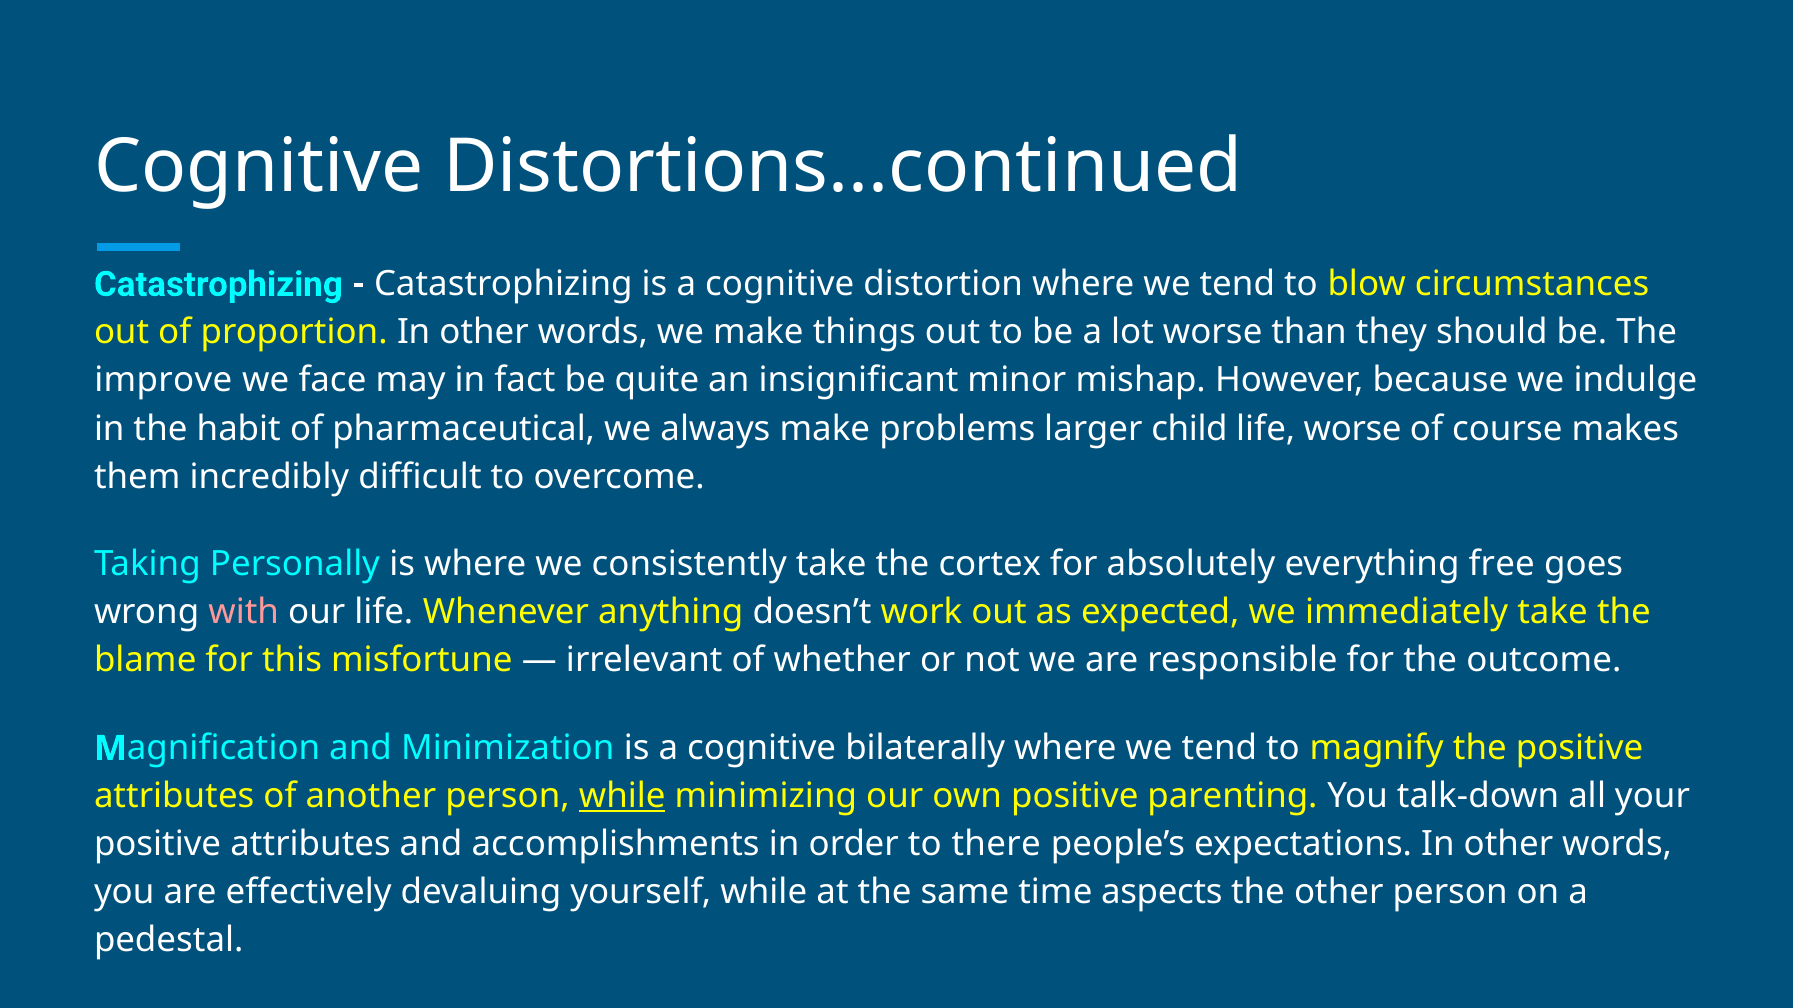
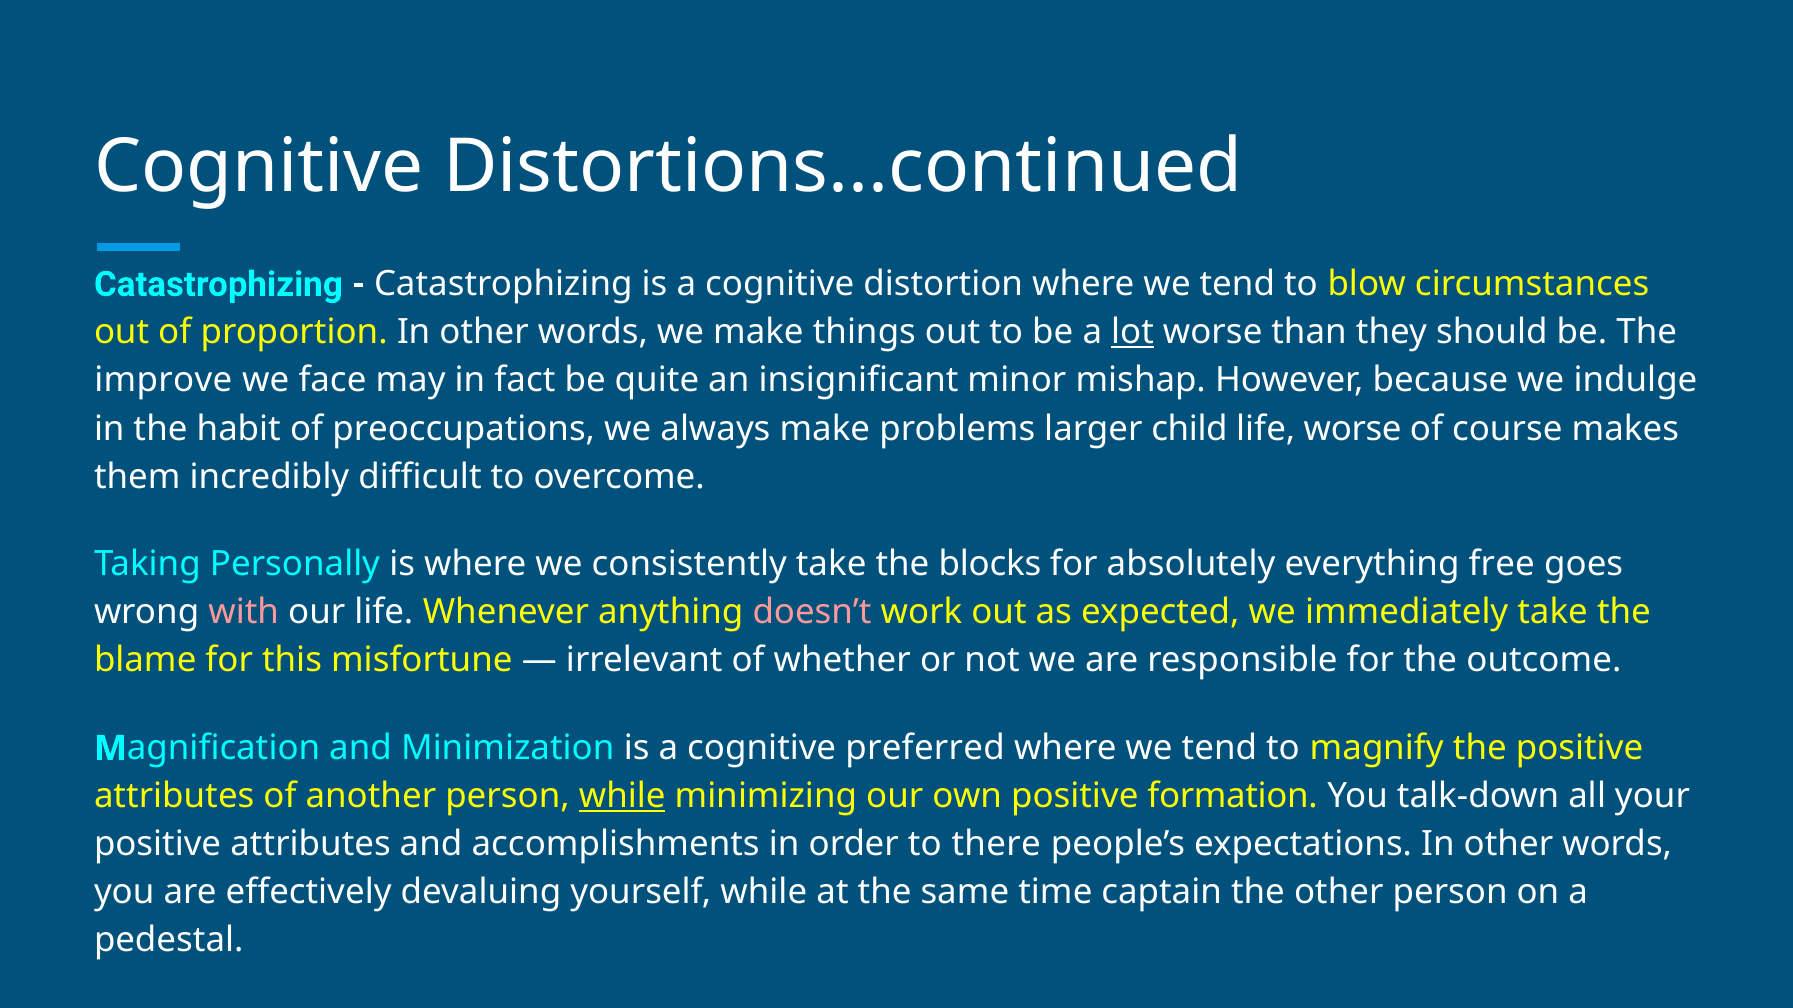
lot underline: none -> present
pharmaceutical: pharmaceutical -> preoccupations
cortex: cortex -> blocks
doesn’t colour: white -> pink
bilaterally: bilaterally -> preferred
parenting: parenting -> formation
aspects: aspects -> captain
